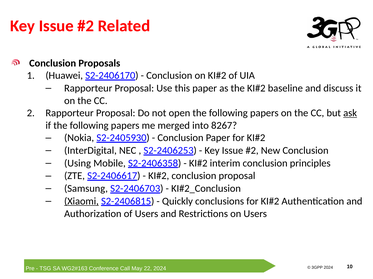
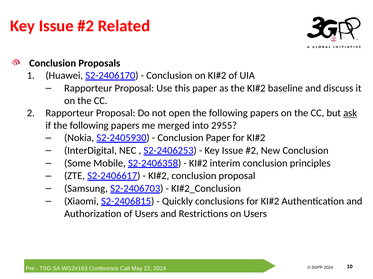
8267: 8267 -> 2955
Using: Using -> Some
Xiaomi underline: present -> none
